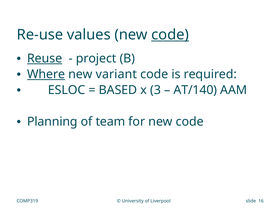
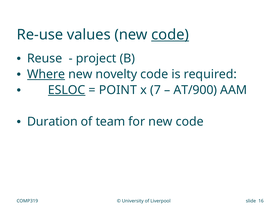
Reuse underline: present -> none
variant: variant -> novelty
ESLOC underline: none -> present
BASED: BASED -> POINT
3: 3 -> 7
AT/140: AT/140 -> AT/900
Planning: Planning -> Duration
